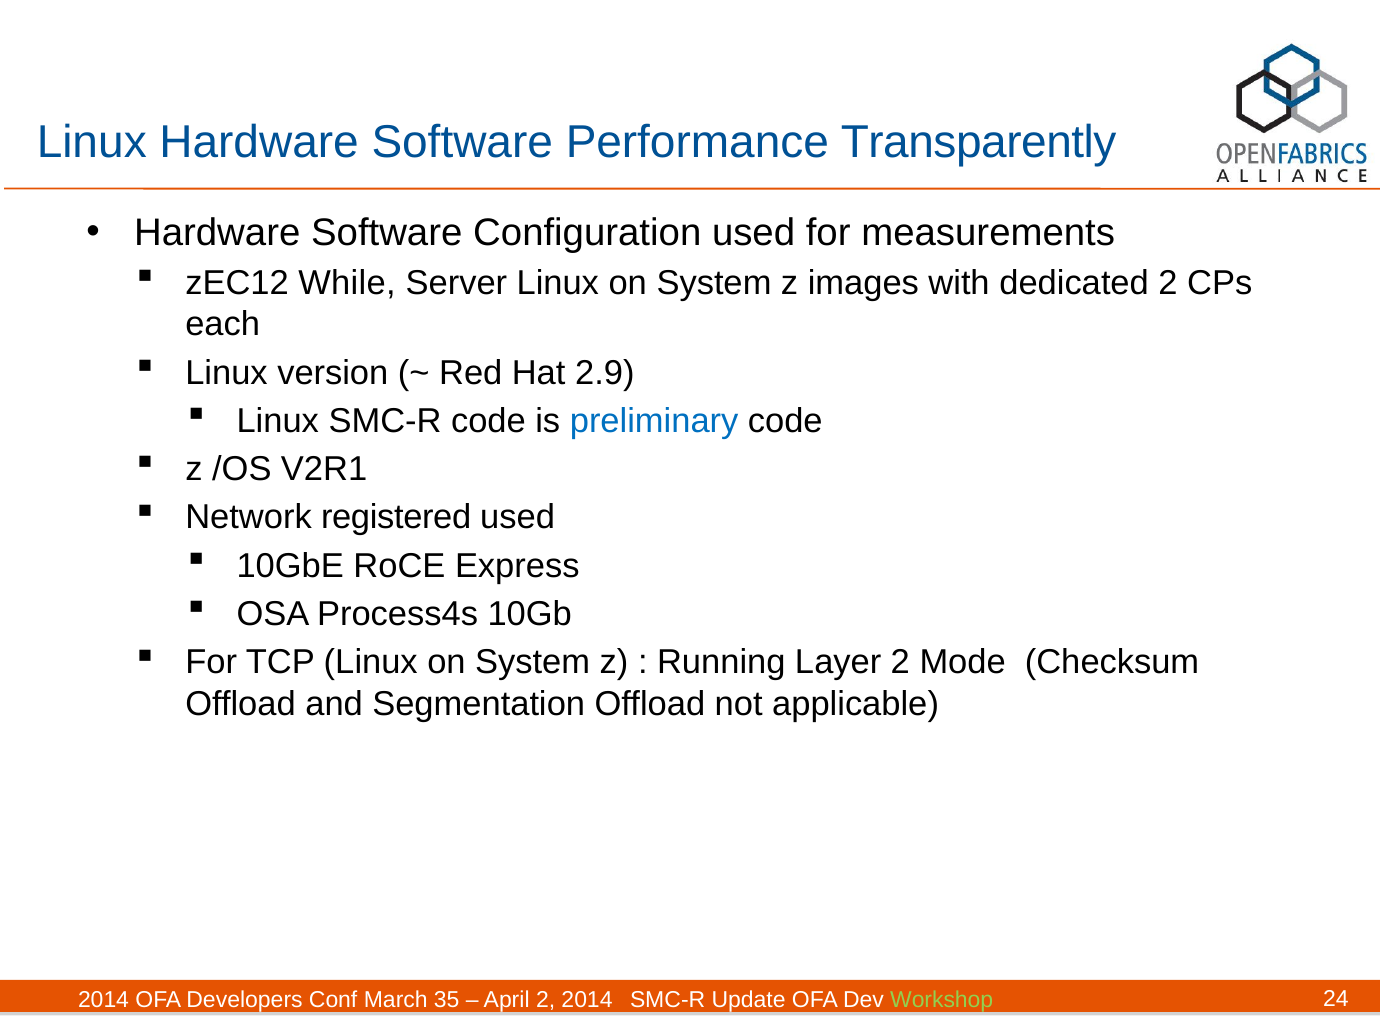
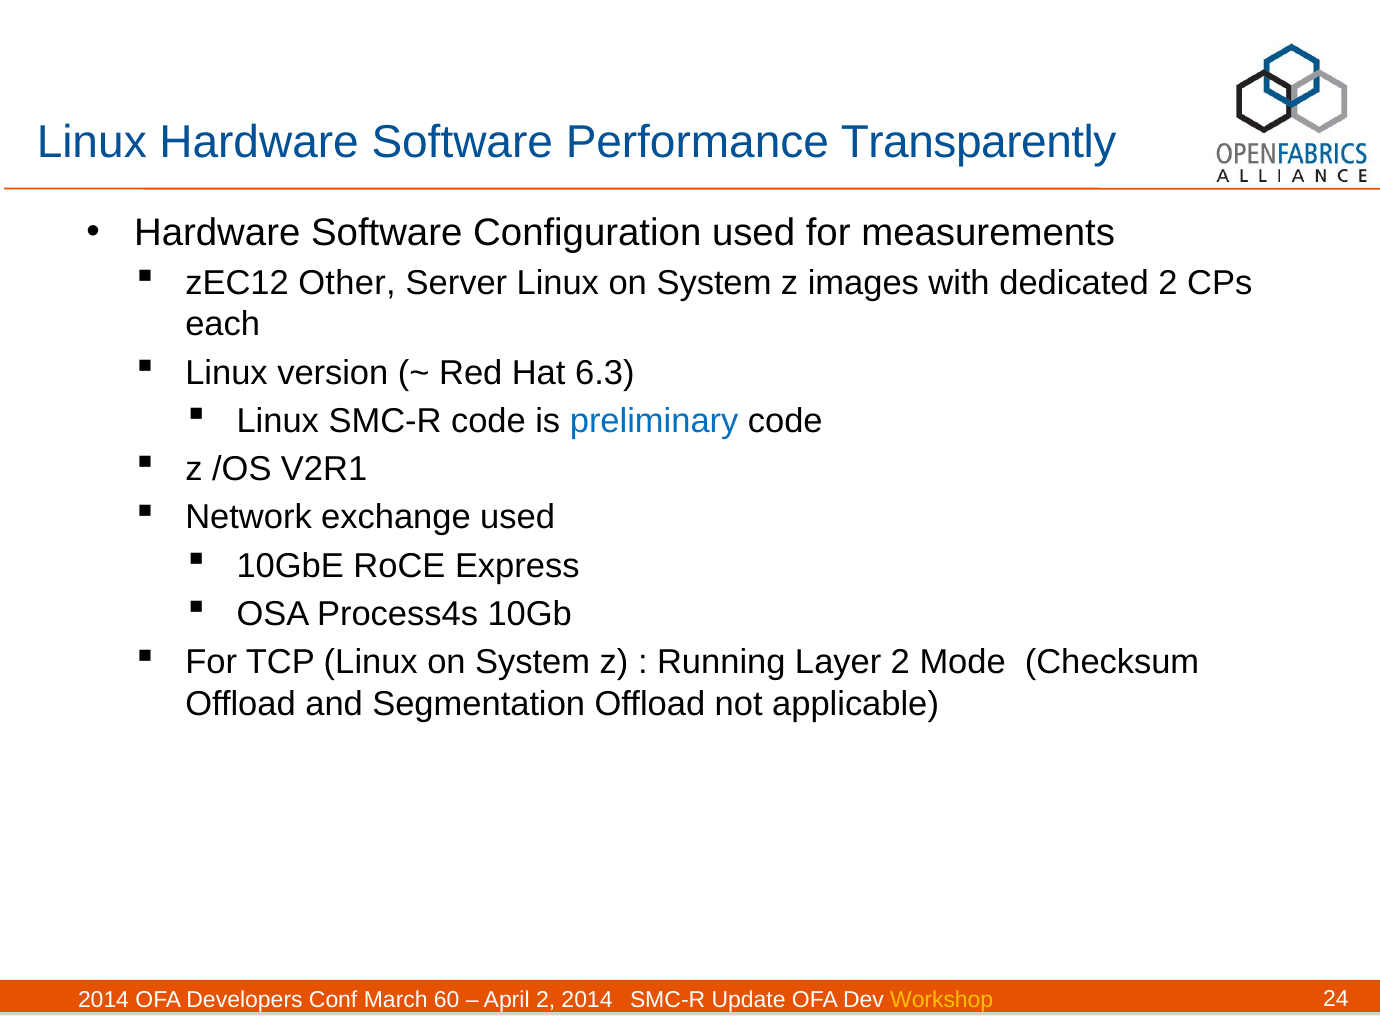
While: While -> Other
2.9: 2.9 -> 6.3
registered: registered -> exchange
35: 35 -> 60
Workshop colour: light green -> yellow
